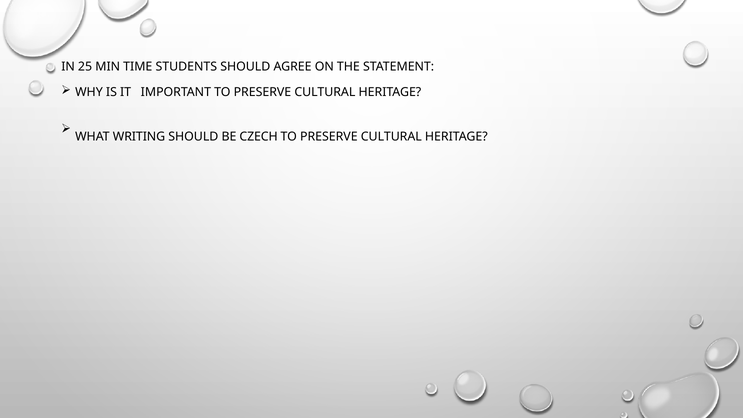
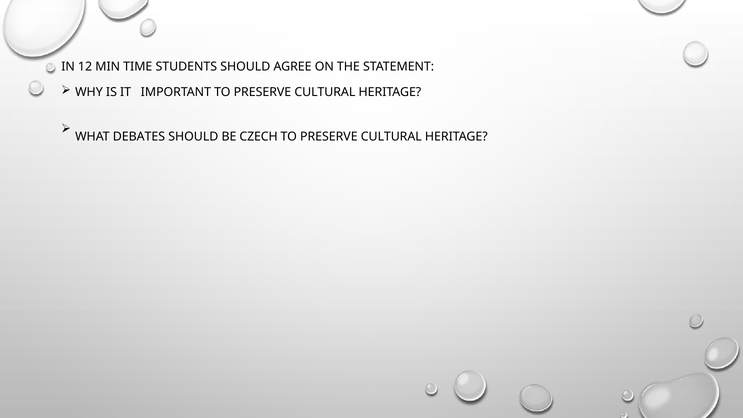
25: 25 -> 12
WRITING: WRITING -> DEBATES
